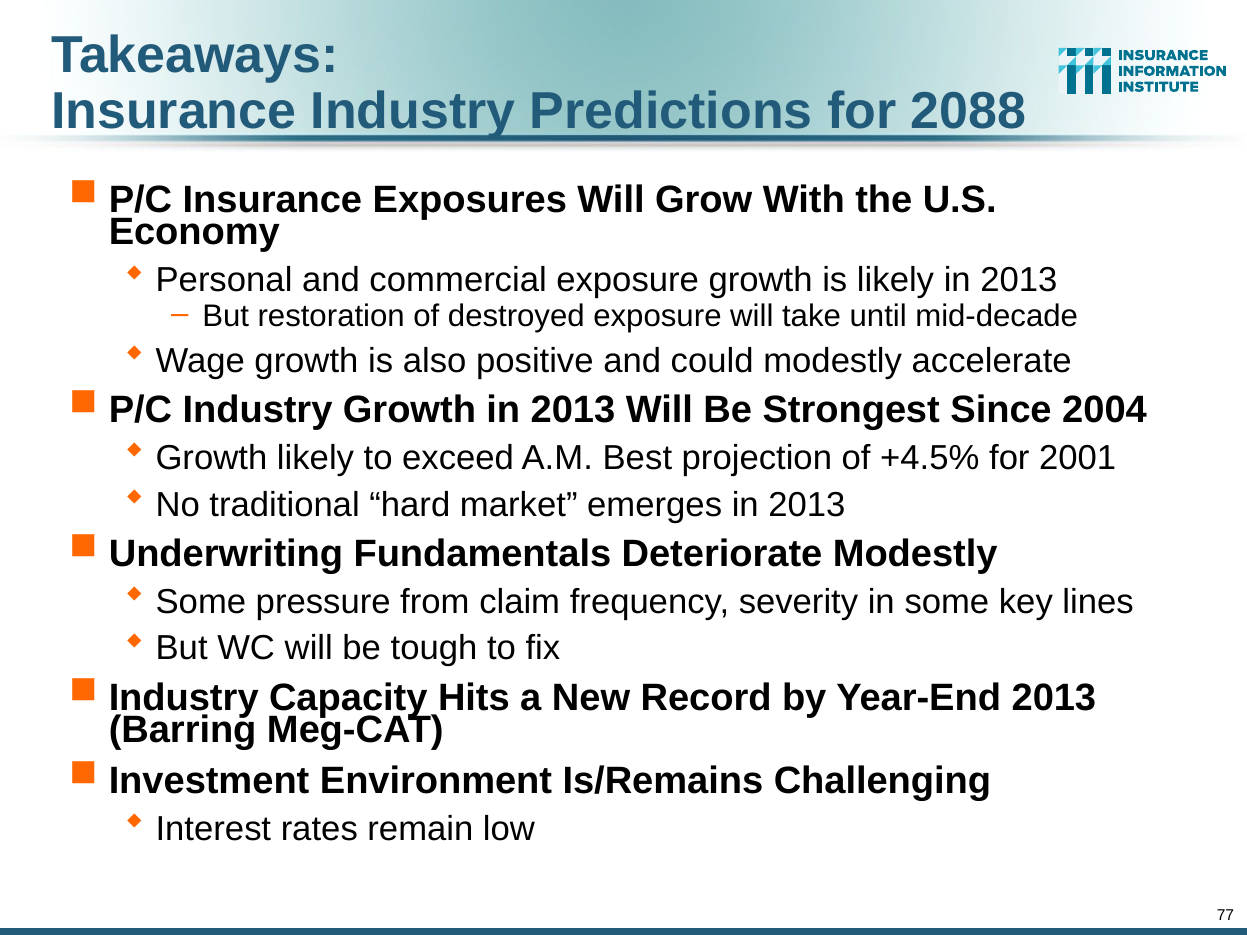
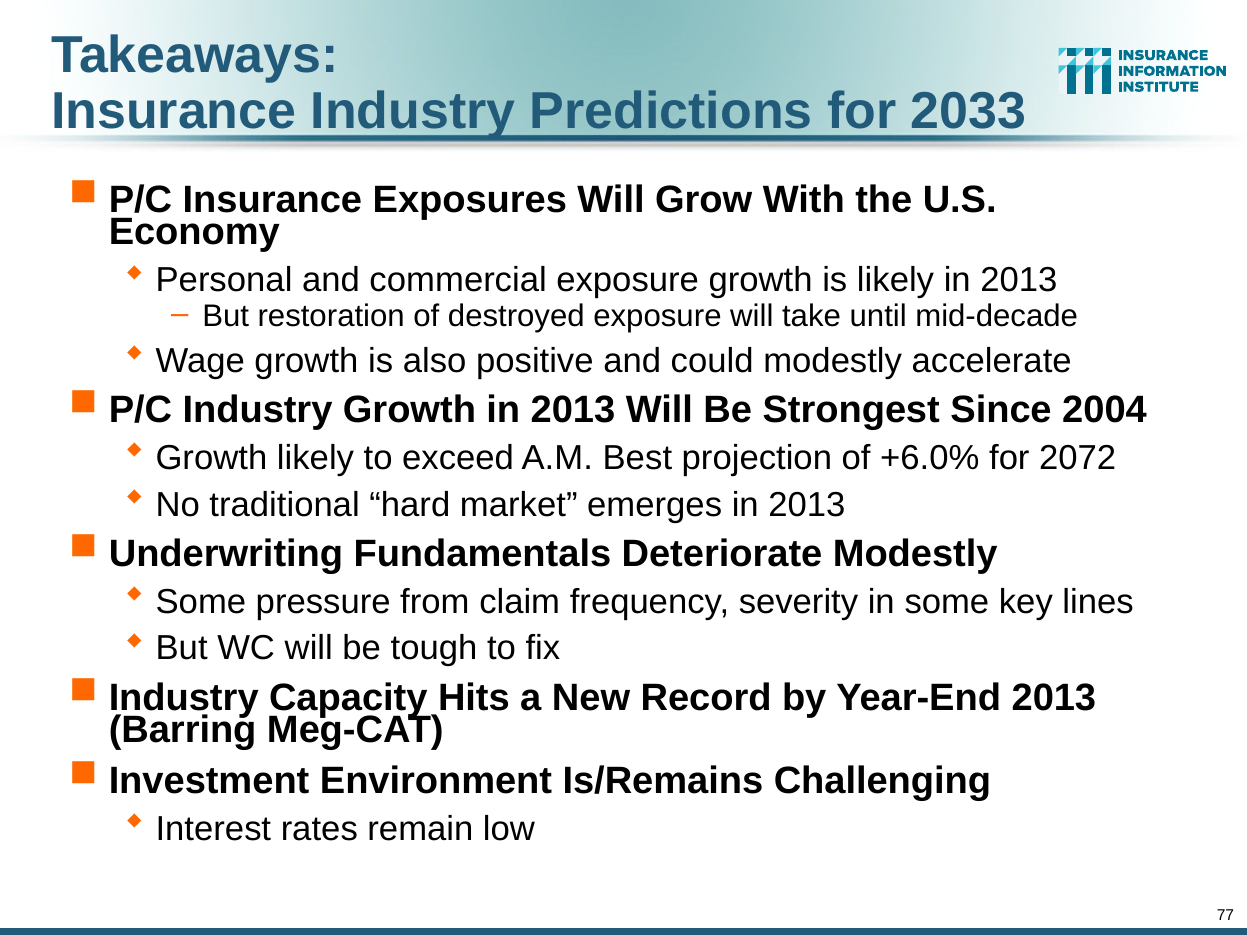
2088: 2088 -> 2033
+4.5%: +4.5% -> +6.0%
2001: 2001 -> 2072
